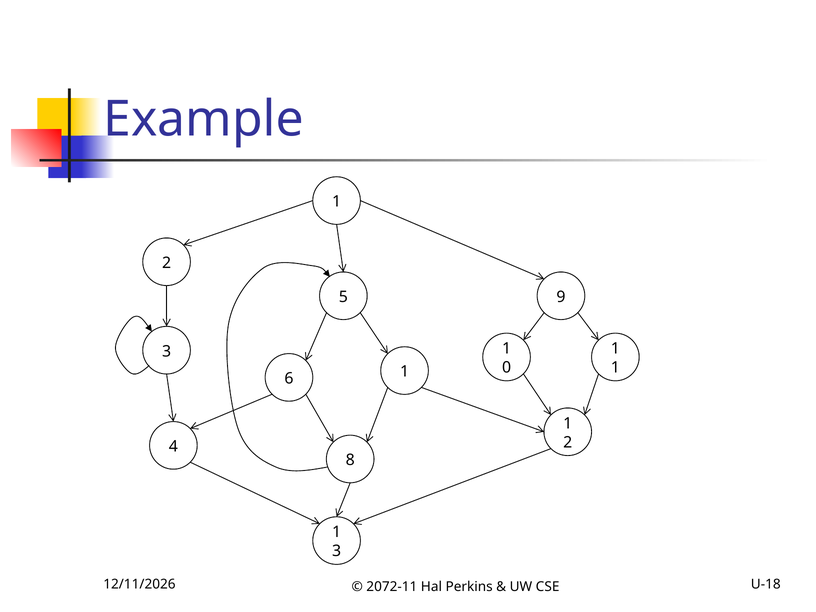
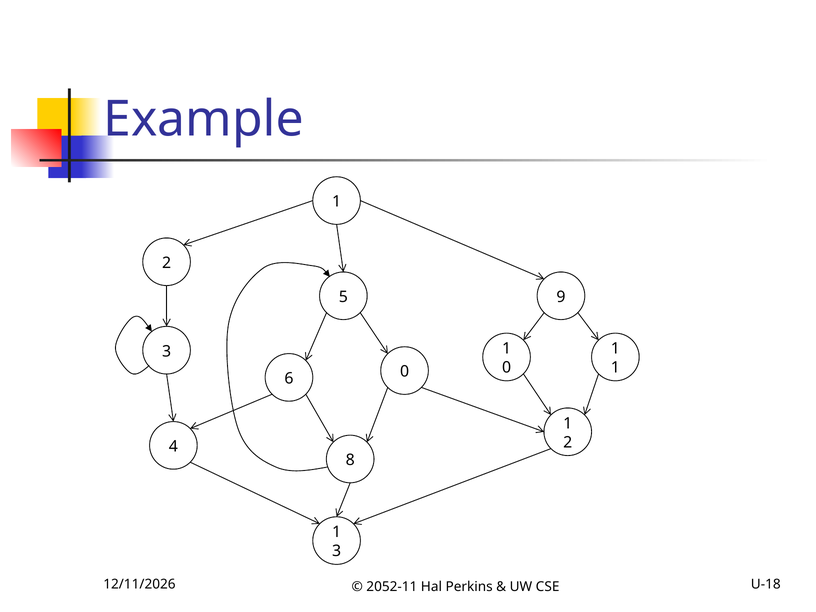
6 1: 1 -> 0
2072-11: 2072-11 -> 2052-11
